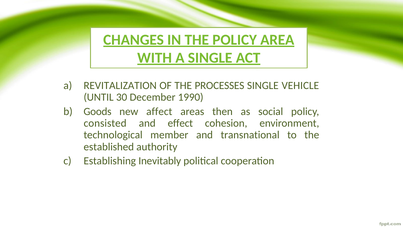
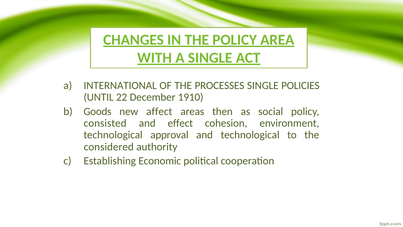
REVITALIZATION: REVITALIZATION -> INTERNATIONAL
VEHICLE: VEHICLE -> POLICIES
30: 30 -> 22
1990: 1990 -> 1910
member: member -> approval
and transnational: transnational -> technological
established: established -> considered
Inevitably: Inevitably -> Economic
